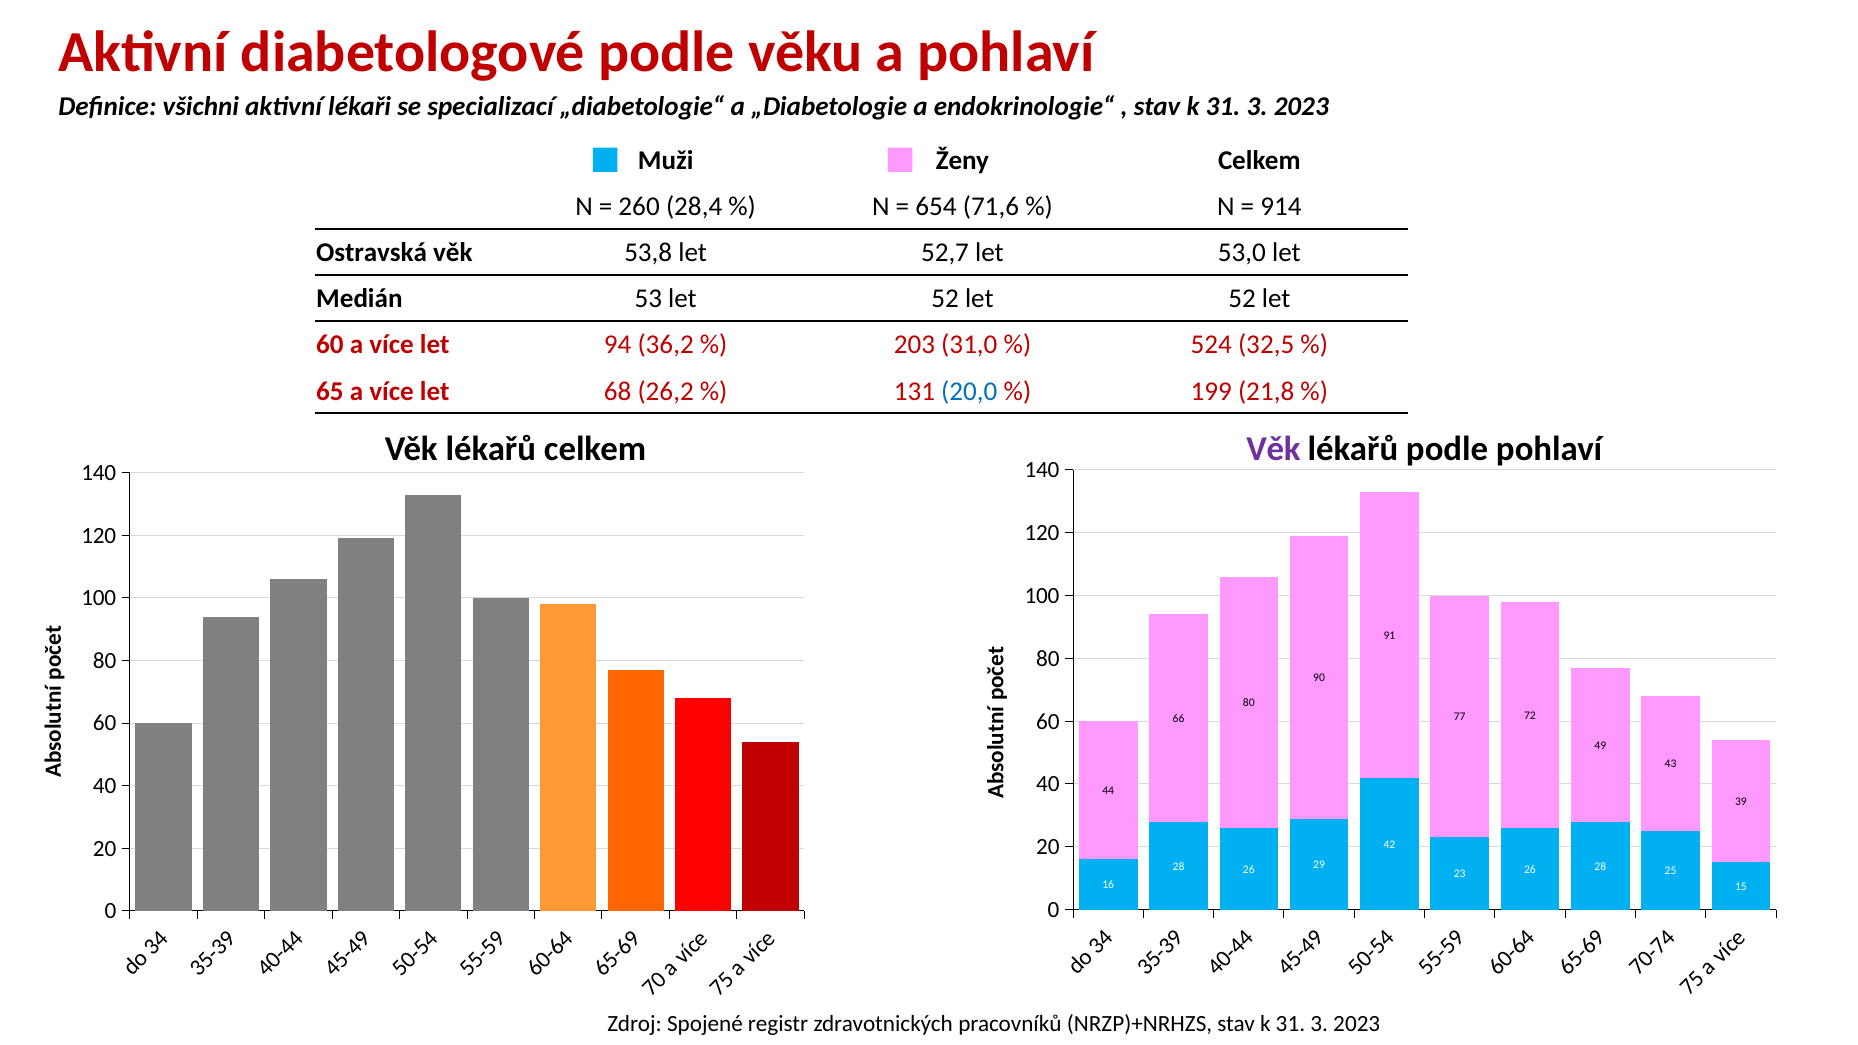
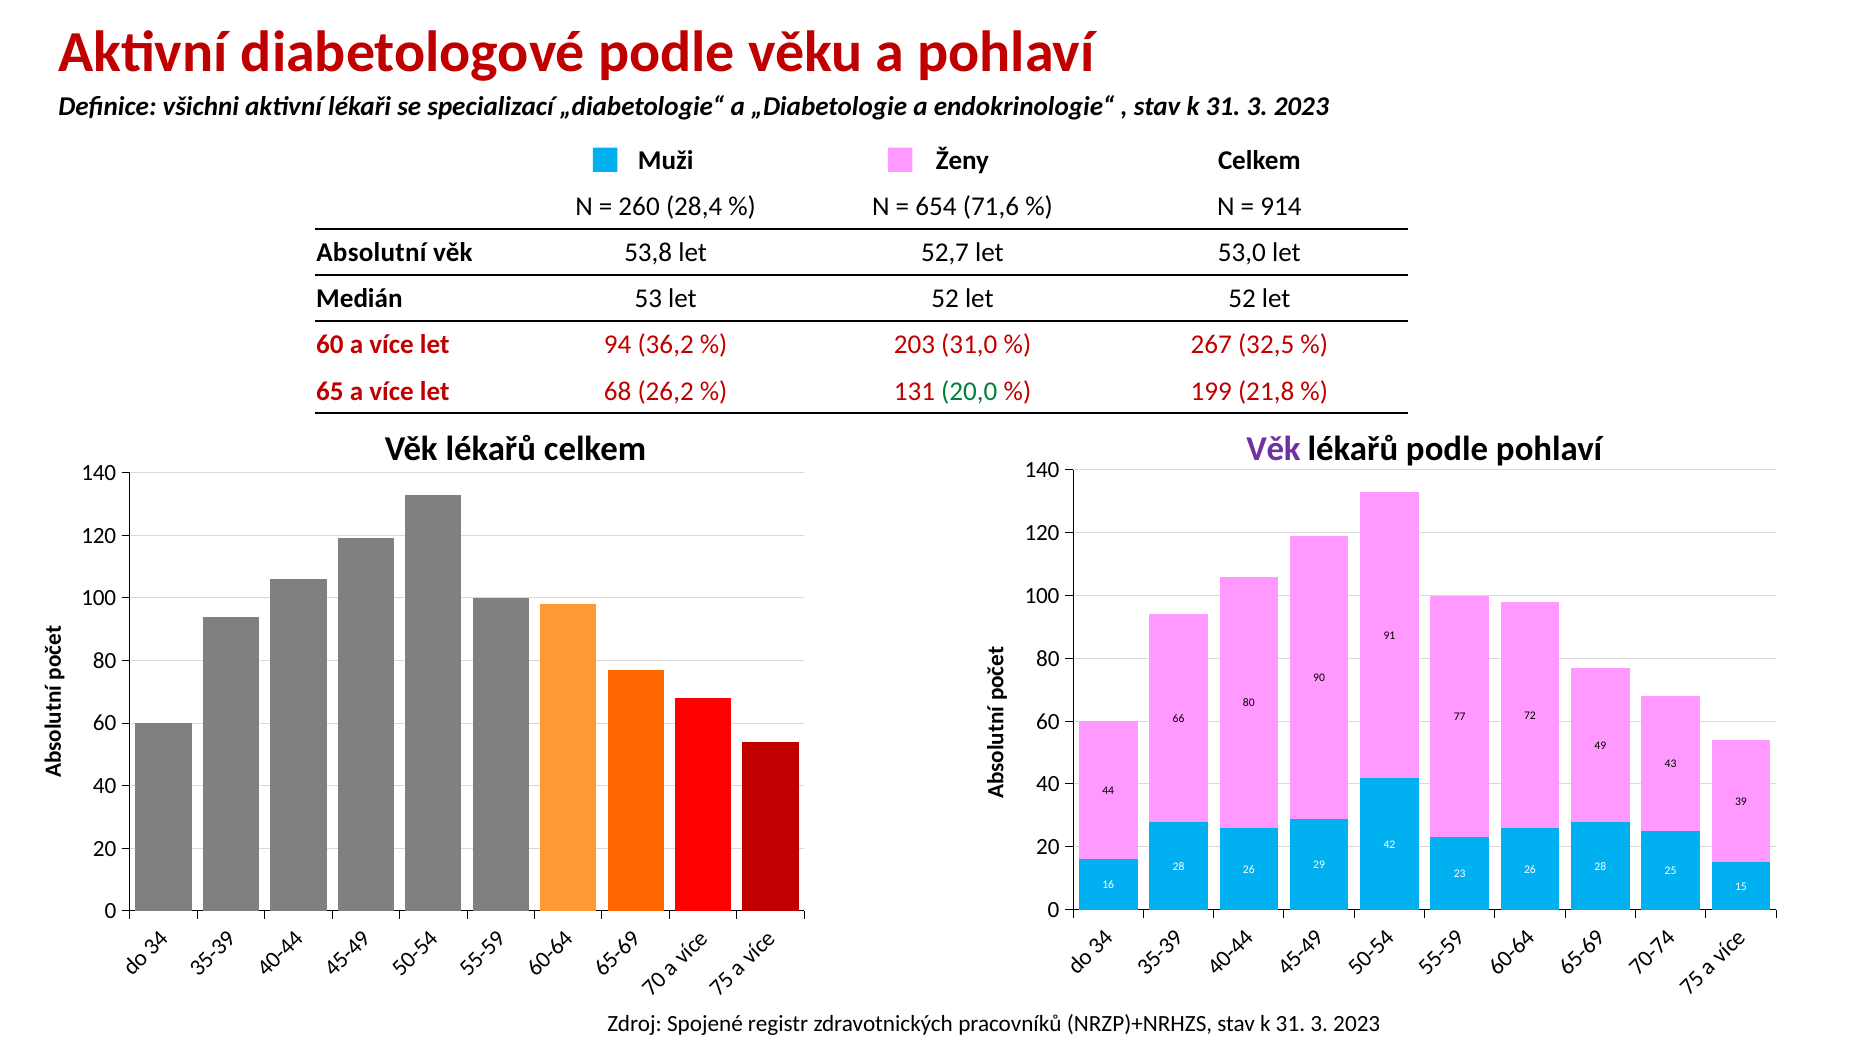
Ostravská: Ostravská -> Absolutní
524: 524 -> 267
20,0 colour: blue -> green
